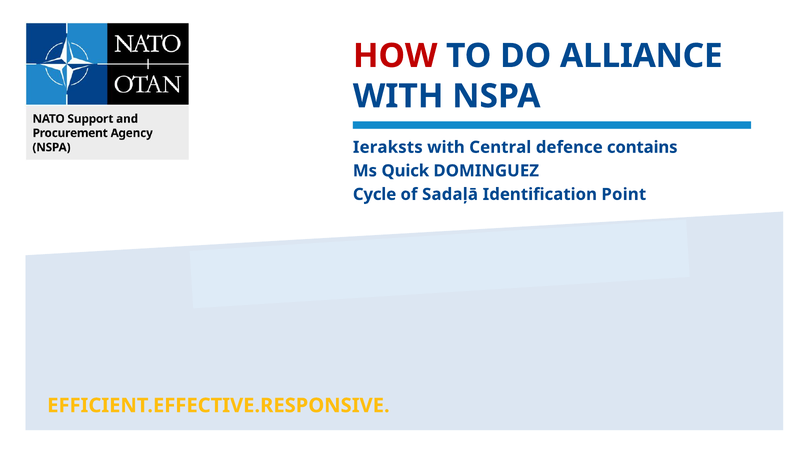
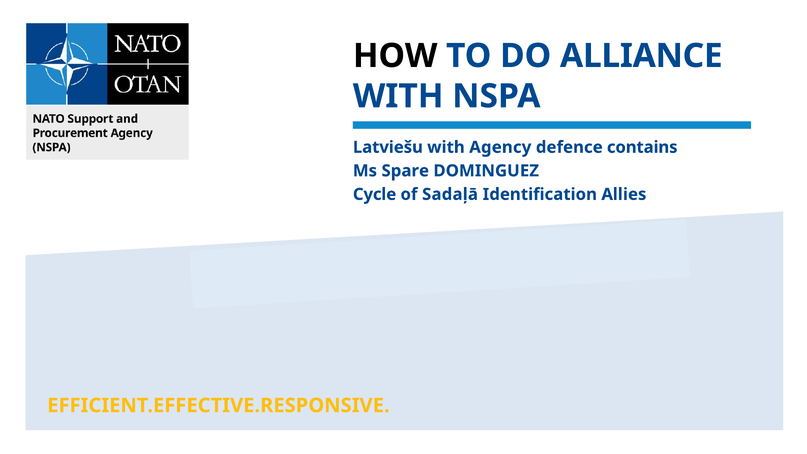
HOW colour: red -> black
Ieraksts: Ieraksts -> Latviešu
Central: Central -> Agency
Quick: Quick -> Spare
Point: Point -> Allies
